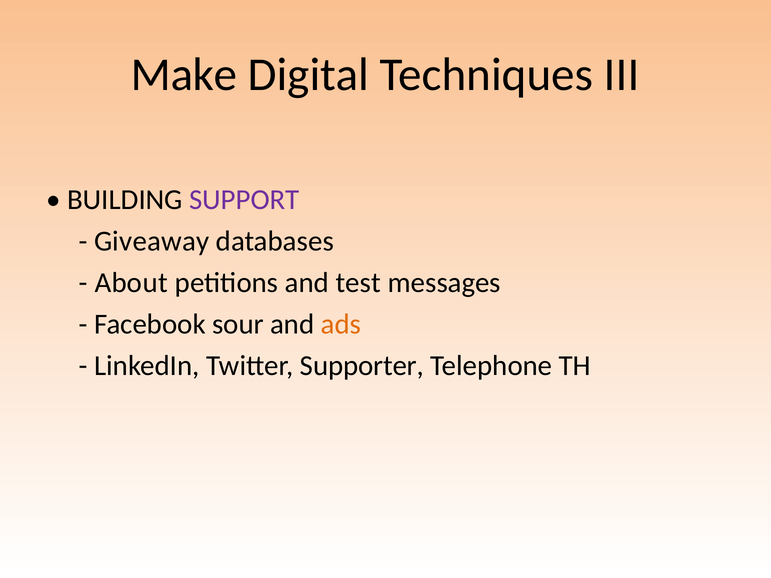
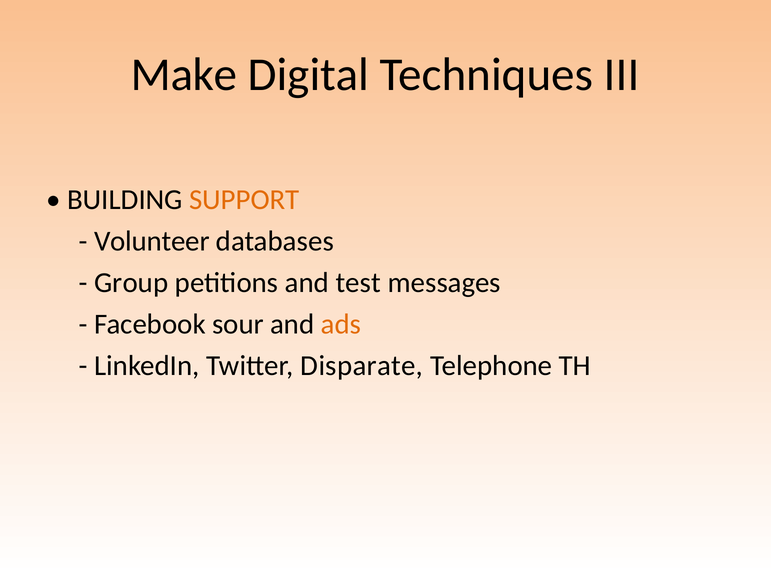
SUPPORT colour: purple -> orange
Giveaway: Giveaway -> Volunteer
About: About -> Group
Supporter: Supporter -> Disparate
